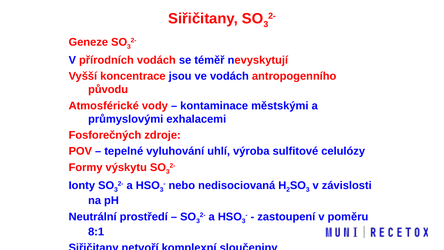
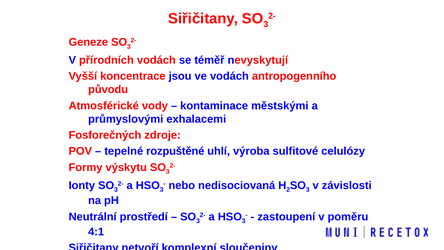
vyluhování: vyluhování -> rozpuštěné
8:1: 8:1 -> 4:1
